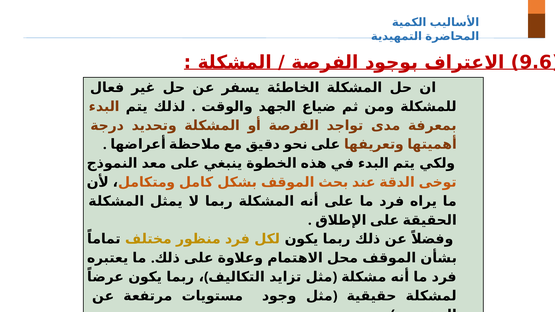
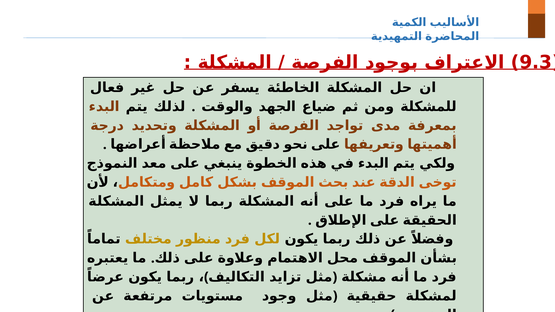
9.6: 9.6 -> 9.3
